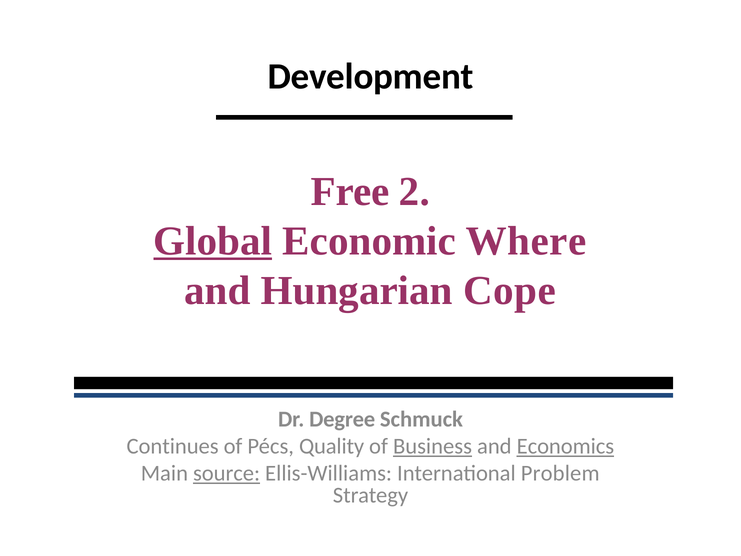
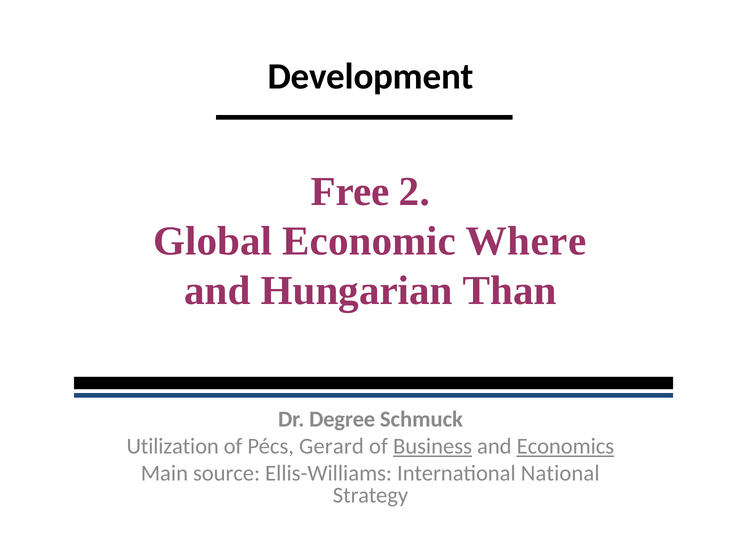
Global underline: present -> none
Cope: Cope -> Than
Continues: Continues -> Utilization
Quality: Quality -> Gerard
source underline: present -> none
Problem: Problem -> National
